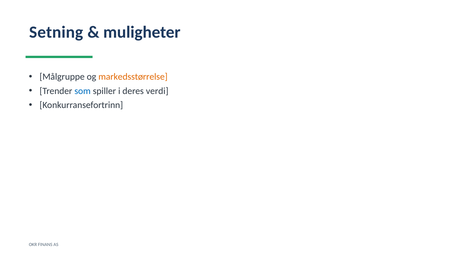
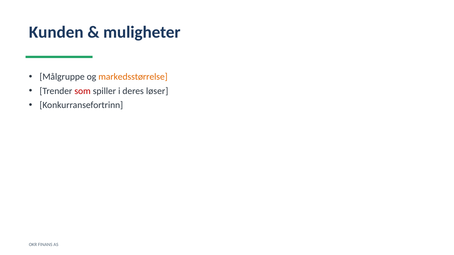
Setning: Setning -> Kunden
som colour: blue -> red
verdi: verdi -> løser
